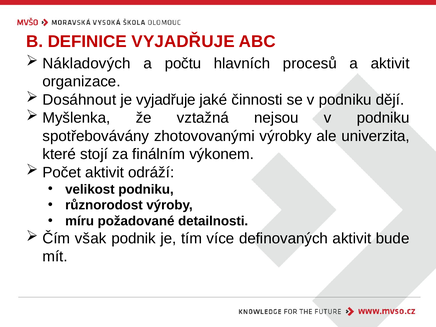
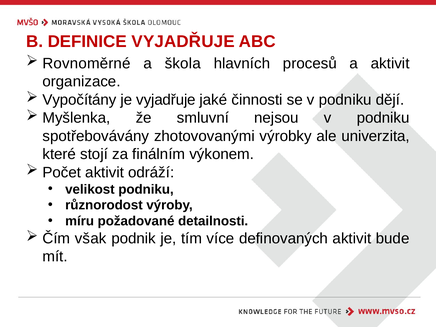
Nákladových: Nákladových -> Rovnoměrné
počtu: počtu -> škola
Dosáhnout: Dosáhnout -> Vypočítány
vztažná: vztažná -> smluvní
